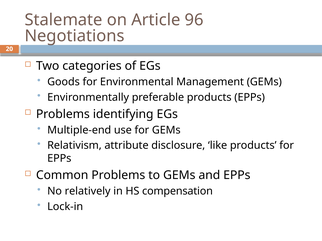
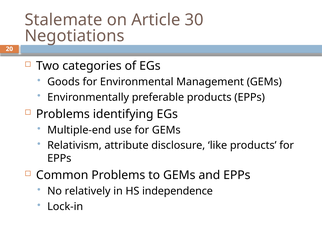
96: 96 -> 30
compensation: compensation -> independence
